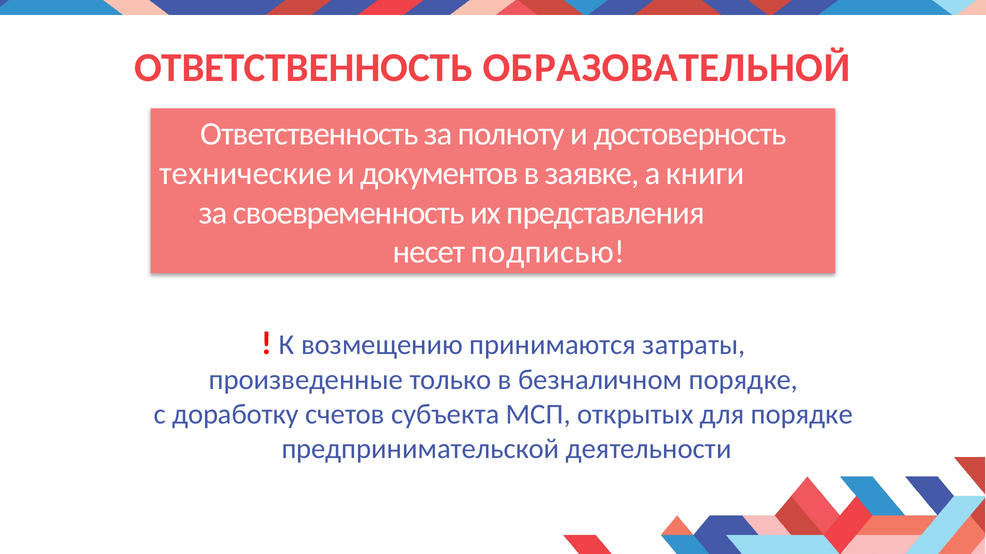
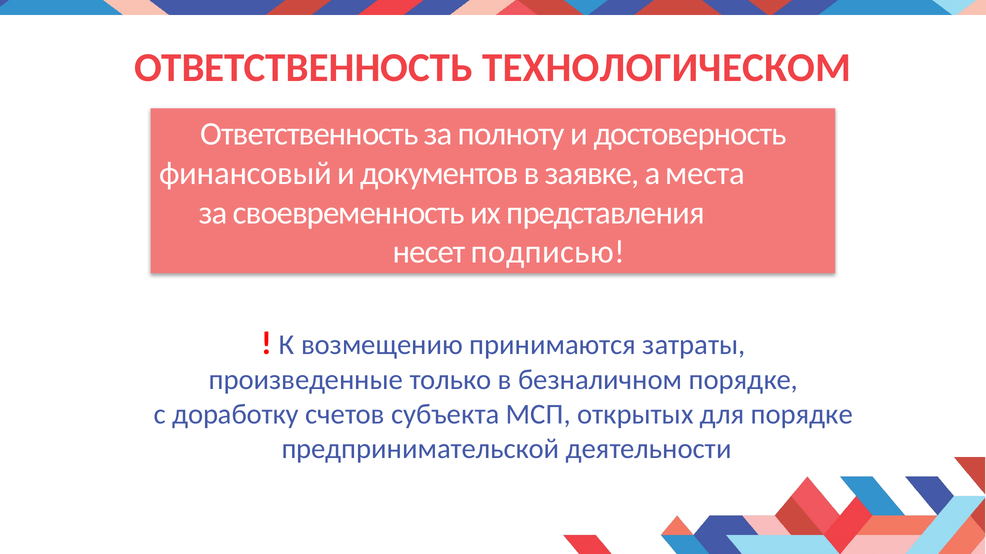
ОБРАЗОВАТЕЛЬНОЙ: ОБРАЗОВАТЕЛЬНОЙ -> ТЕХНОЛОГИЧЕСКОМ
технические: технические -> финансовый
книги: книги -> места
